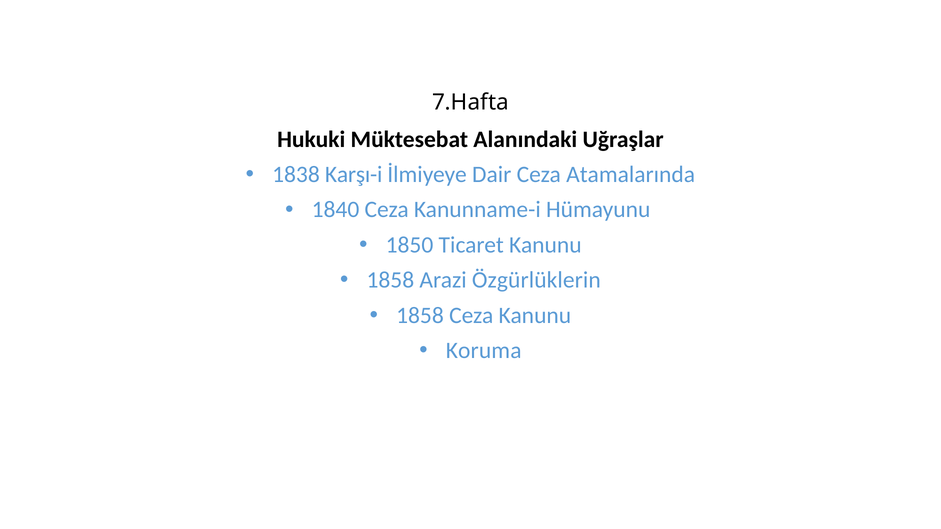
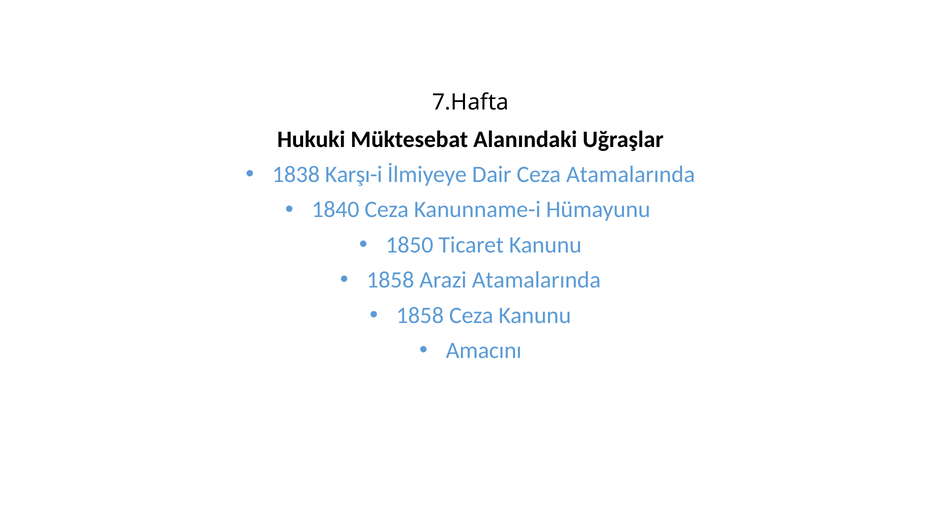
Arazi Özgürlüklerin: Özgürlüklerin -> Atamalarında
Koruma: Koruma -> Amacını
